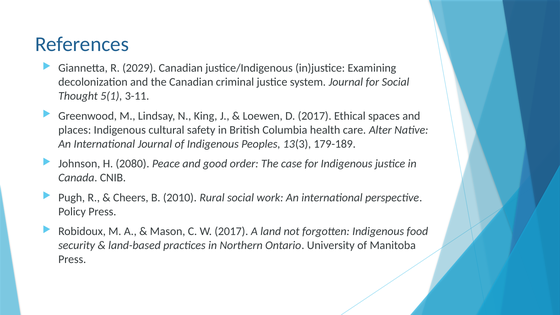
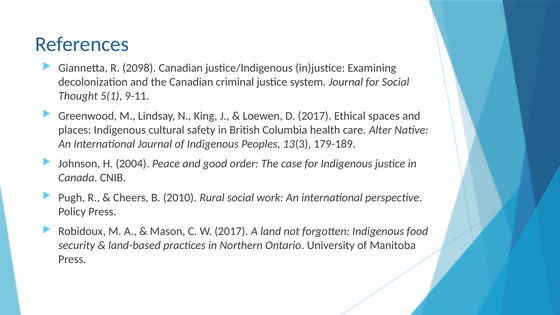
2029: 2029 -> 2098
3-11: 3-11 -> 9-11
2080: 2080 -> 2004
